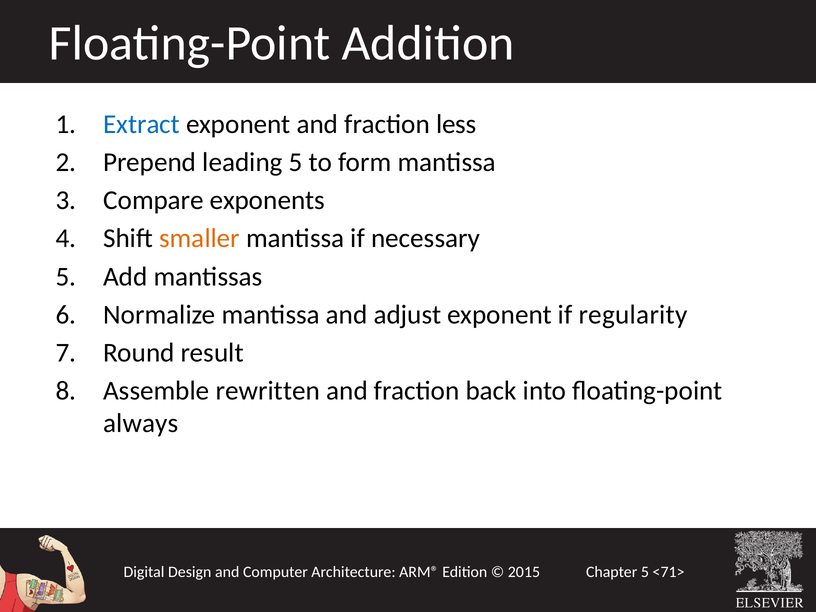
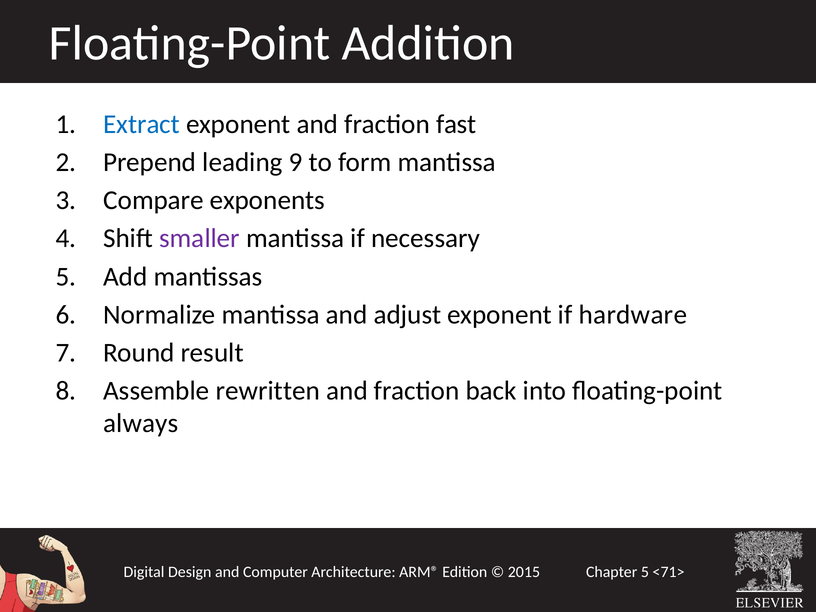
less: less -> fast
leading 5: 5 -> 9
smaller colour: orange -> purple
regularity: regularity -> hardware
